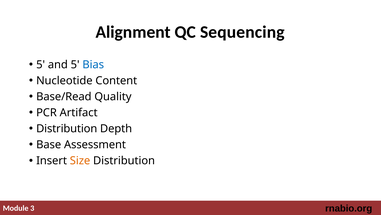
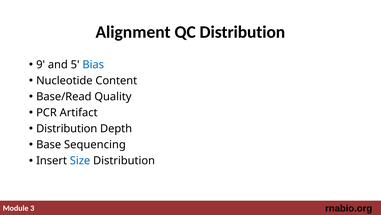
QC Sequencing: Sequencing -> Distribution
5 at (41, 64): 5 -> 9
Assessment: Assessment -> Sequencing
Size colour: orange -> blue
